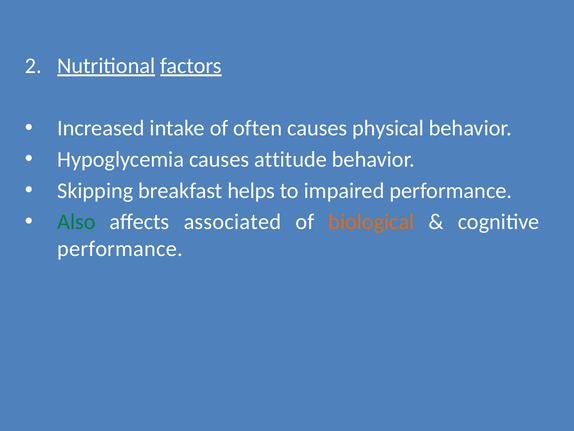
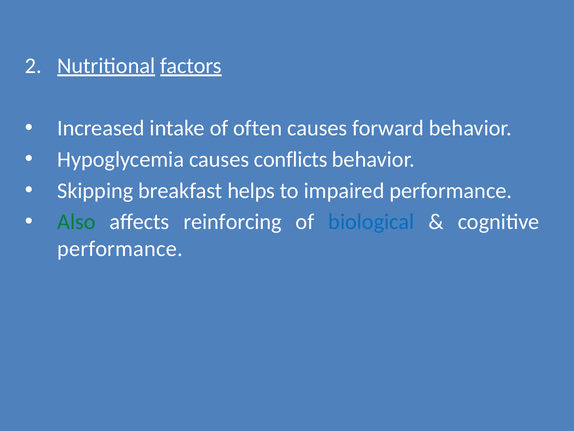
physical: physical -> forward
attitude: attitude -> conflicts
associated: associated -> reinforcing
biological colour: orange -> blue
